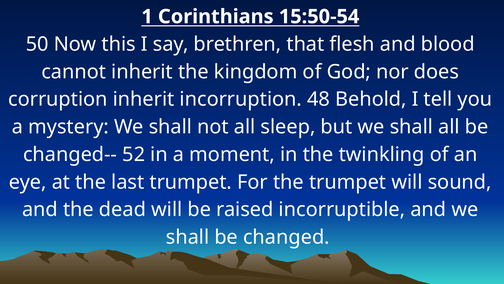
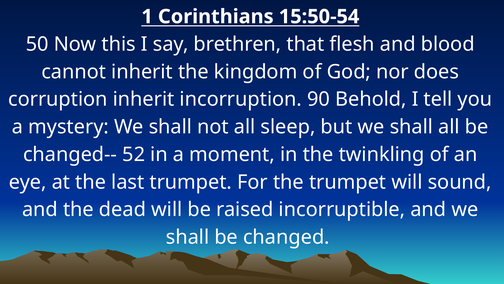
48: 48 -> 90
